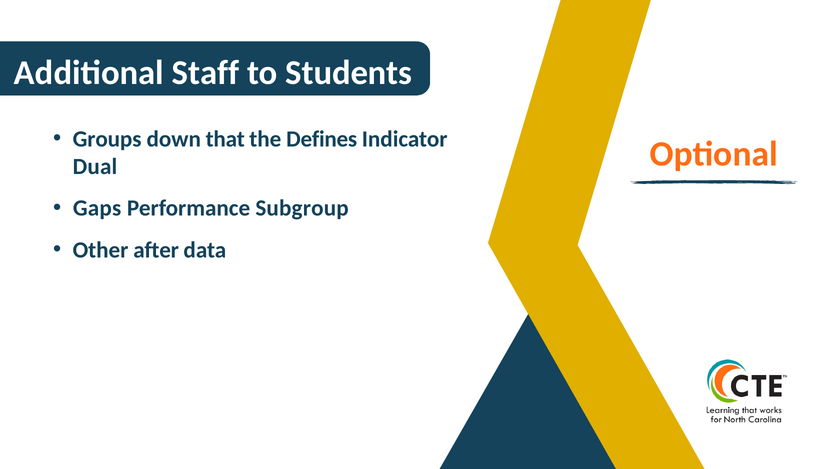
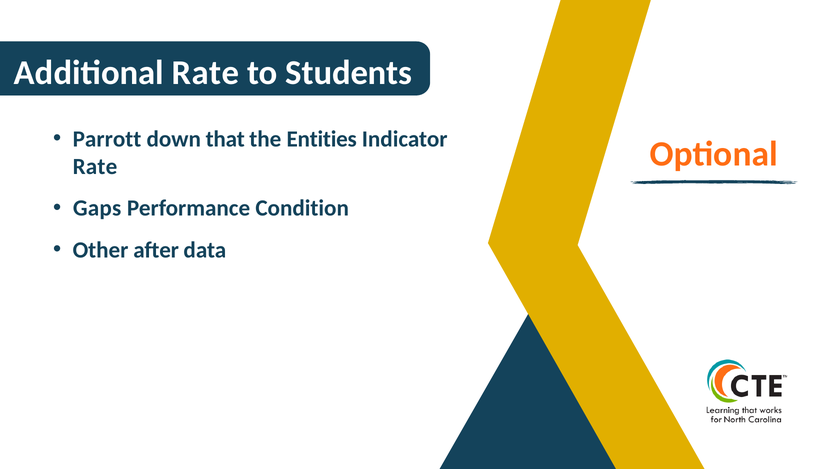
Additional Staff: Staff -> Rate
Groups: Groups -> Parrott
Defines: Defines -> Entities
Dual at (95, 167): Dual -> Rate
Subgroup: Subgroup -> Condition
